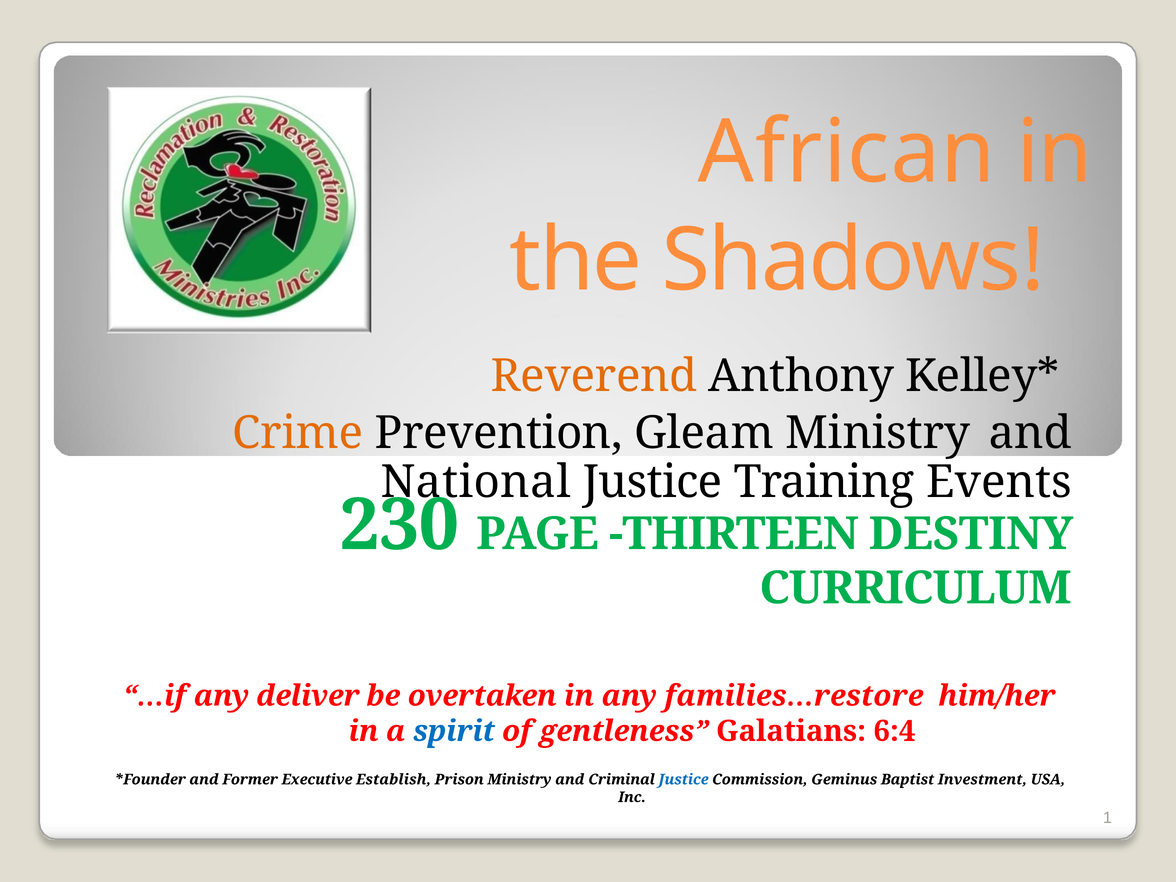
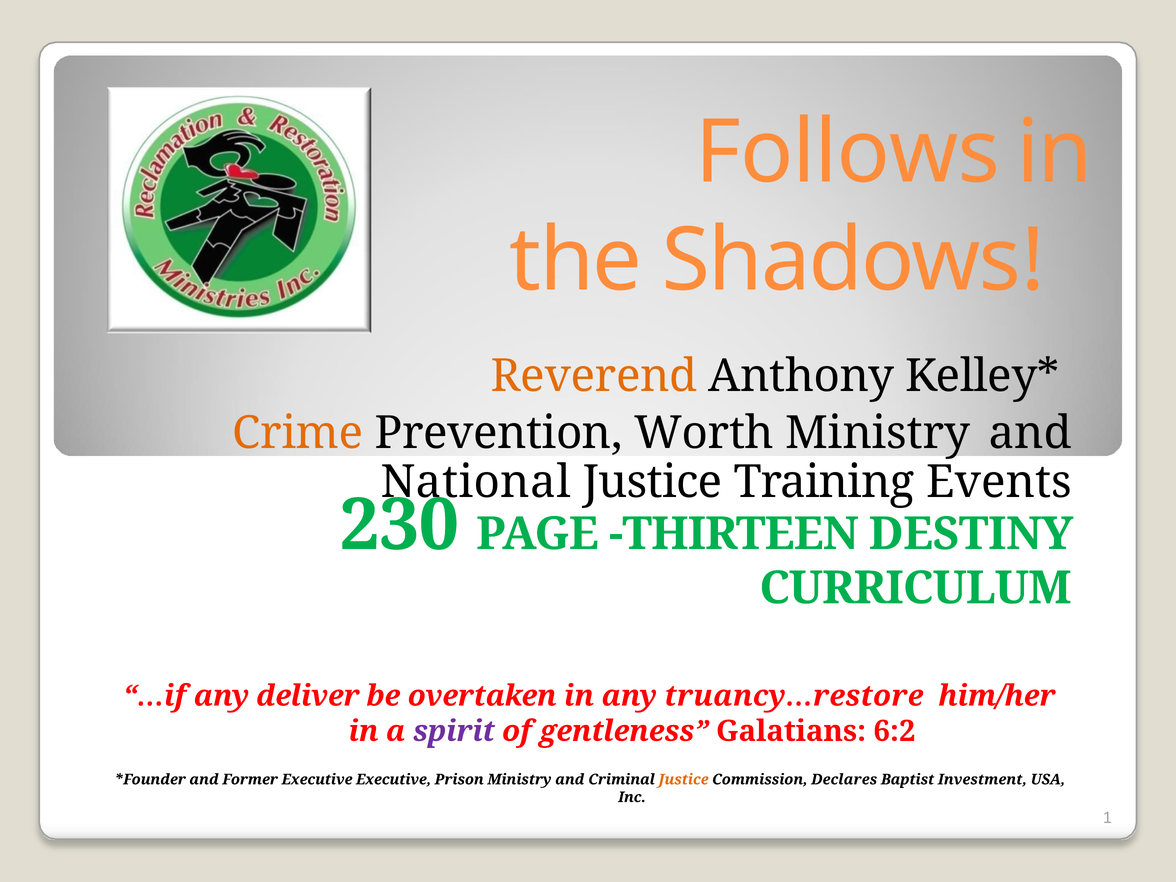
African: African -> Follows
Gleam: Gleam -> Worth
families…restore: families…restore -> truancy…restore
spirit colour: blue -> purple
6:4: 6:4 -> 6:2
Executive Establish: Establish -> Executive
Justice at (684, 779) colour: blue -> orange
Geminus: Geminus -> Declares
